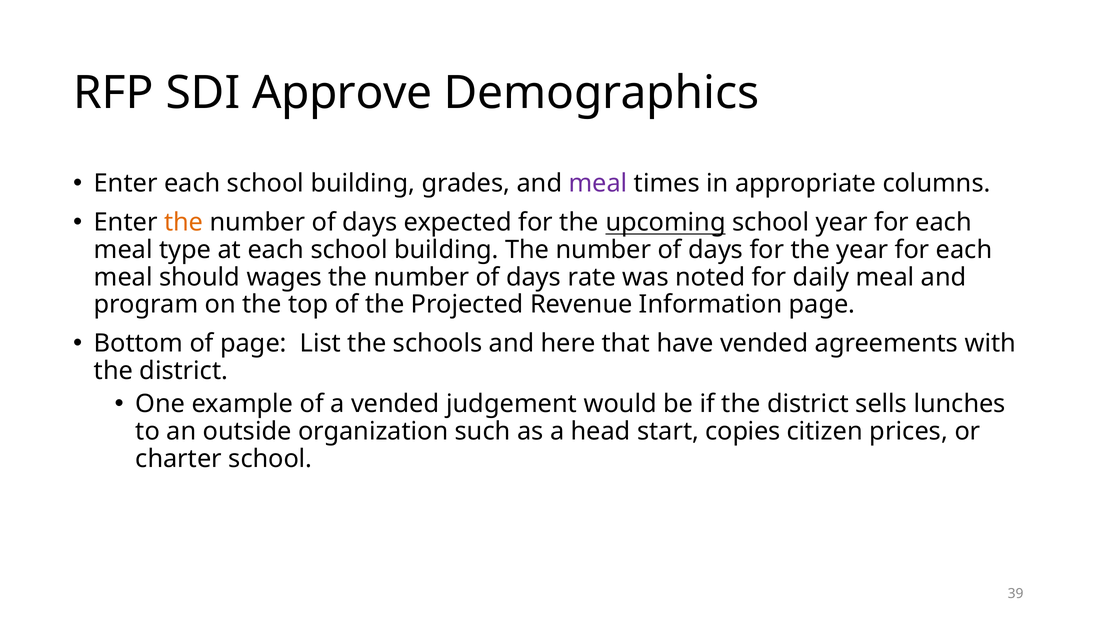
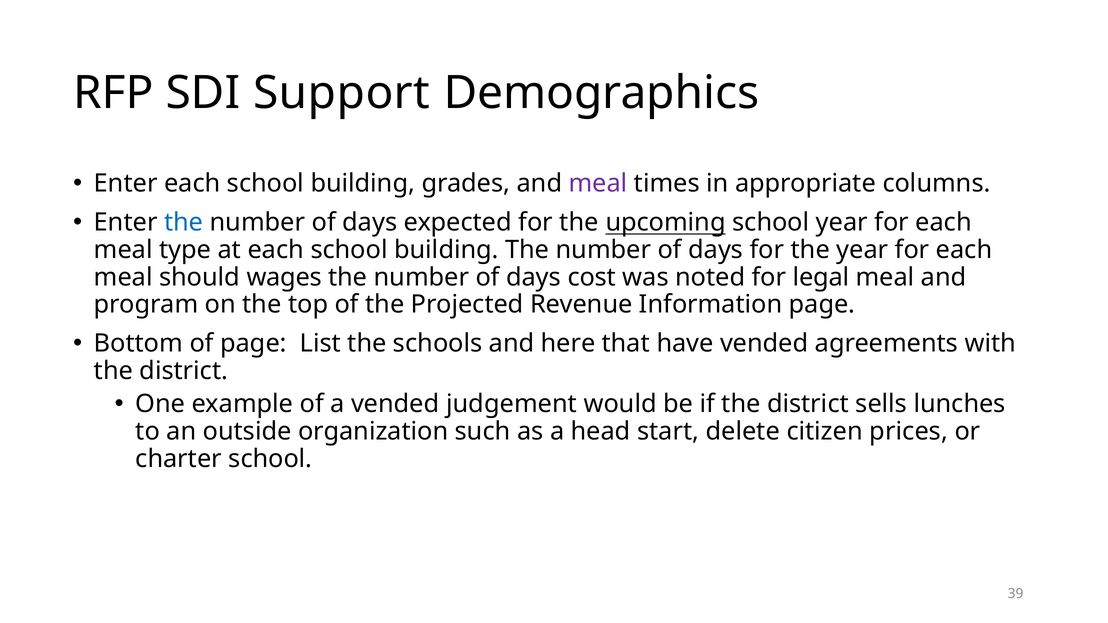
Approve: Approve -> Support
the at (184, 223) colour: orange -> blue
rate: rate -> cost
daily: daily -> legal
copies: copies -> delete
